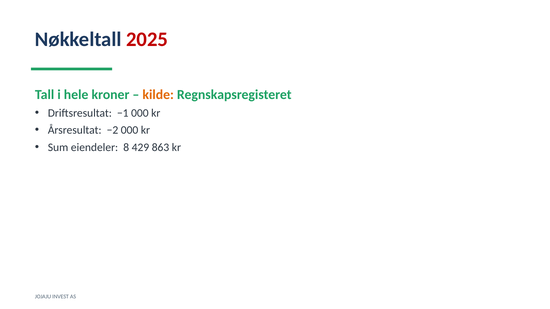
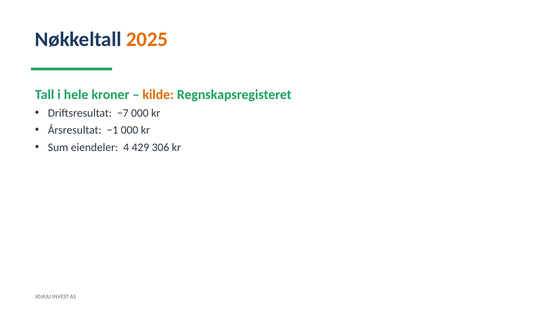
2025 colour: red -> orange
−1: −1 -> −7
−2: −2 -> −1
8: 8 -> 4
863: 863 -> 306
